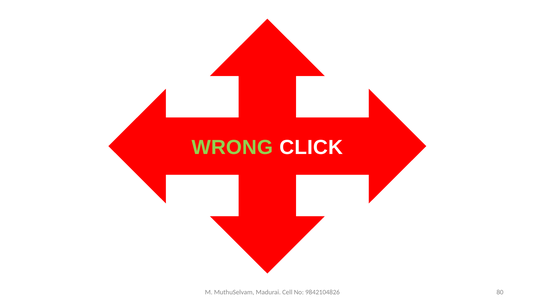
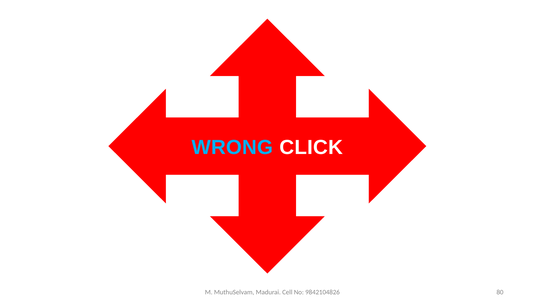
WRONG colour: light green -> light blue
